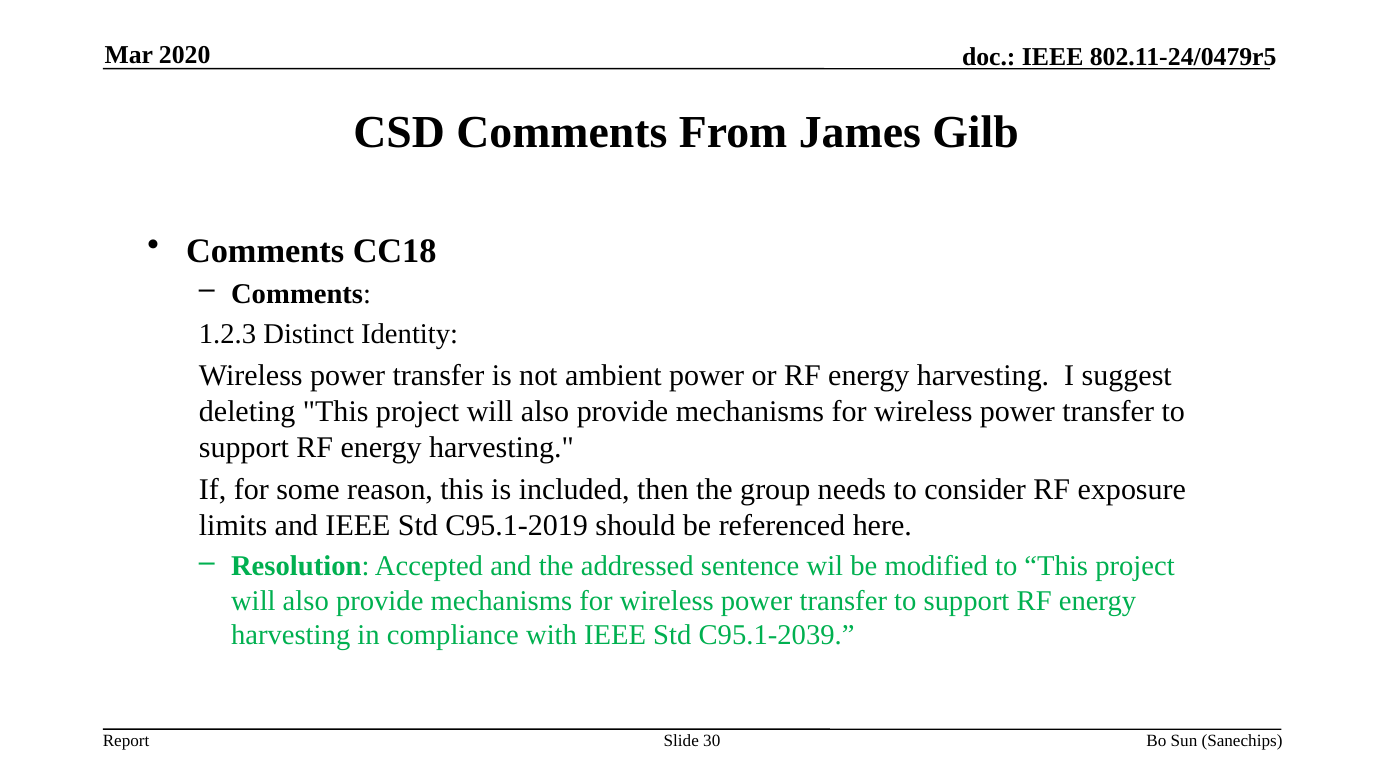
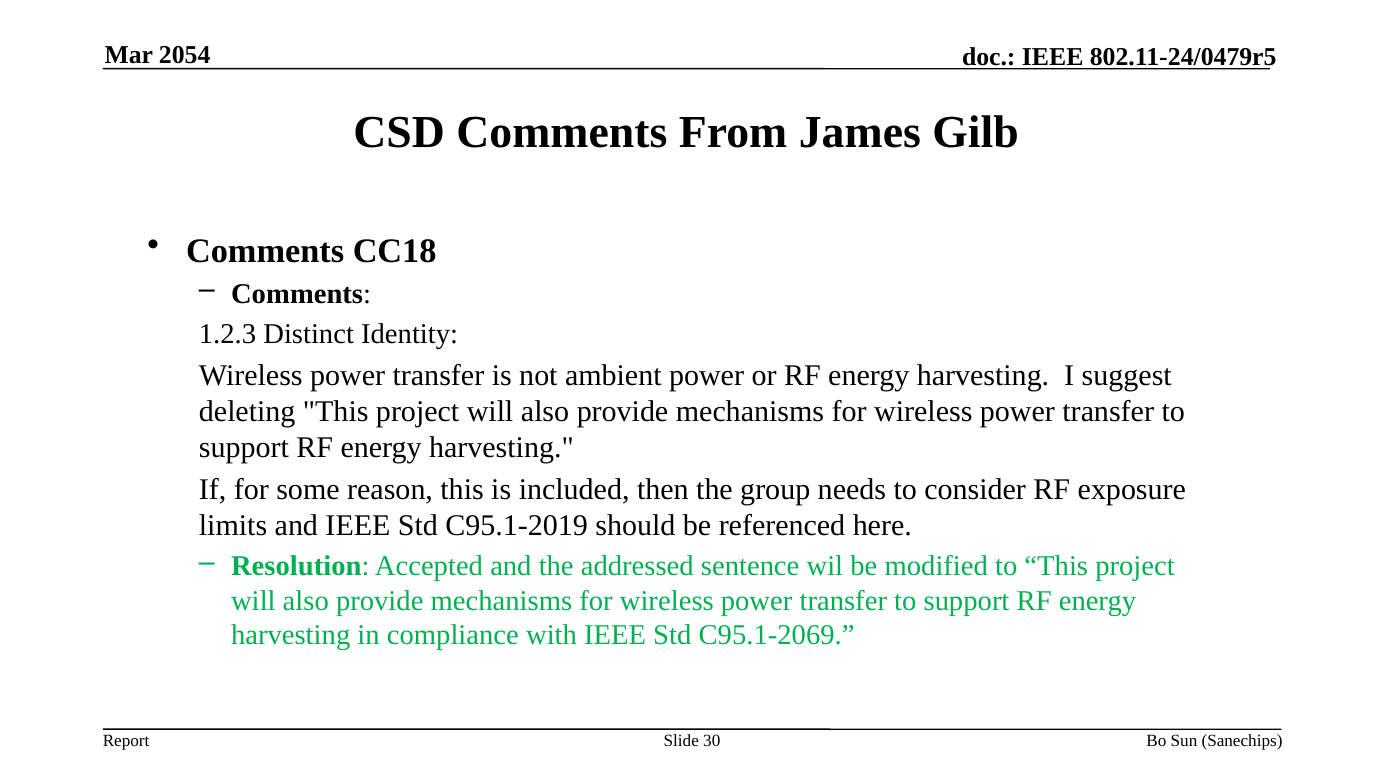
2020: 2020 -> 2054
C95.1-2039: C95.1-2039 -> C95.1-2069
